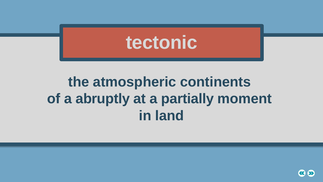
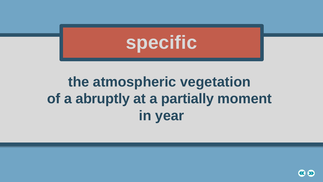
tectonic: tectonic -> specific
continents: continents -> vegetation
land: land -> year
